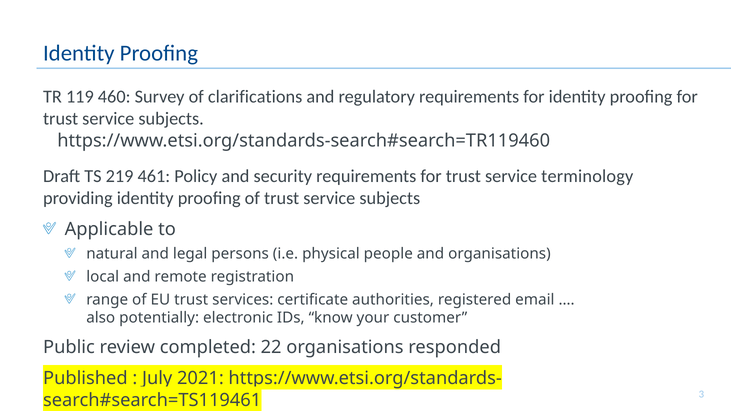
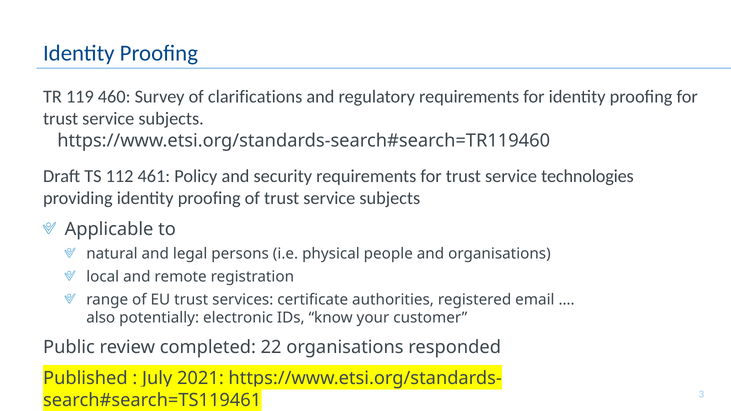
219: 219 -> 112
terminology: terminology -> technologies
